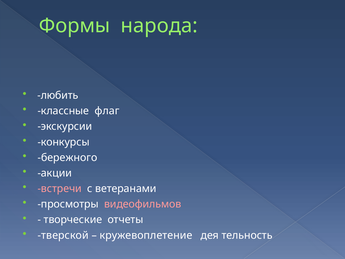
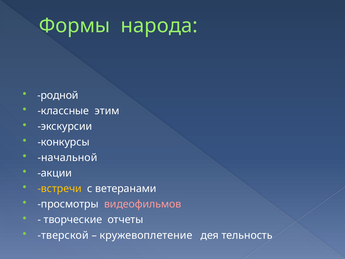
любить: любить -> родной
флаг: флаг -> этим
бережного: бережного -> начальной
встречи colour: pink -> yellow
